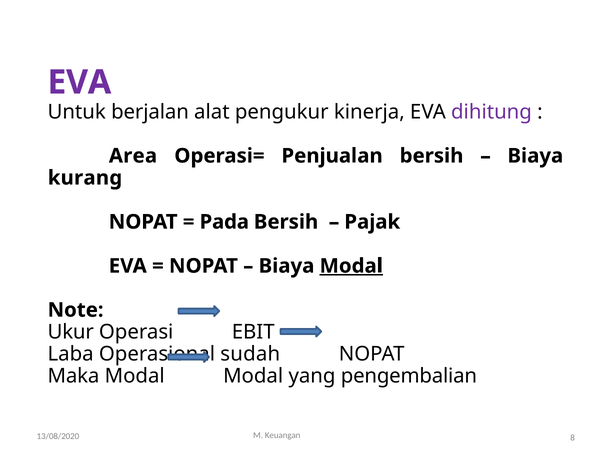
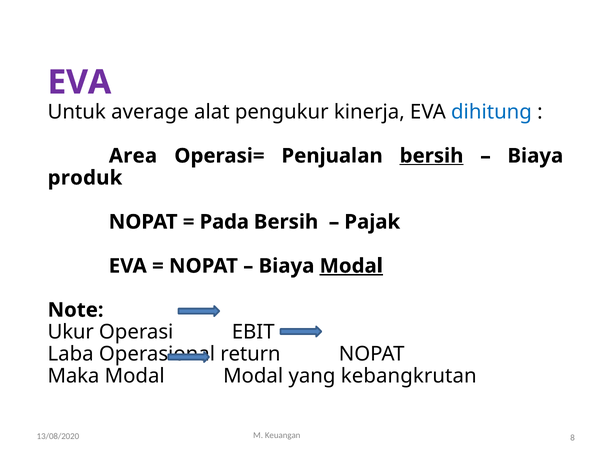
berjalan: berjalan -> average
dihitung colour: purple -> blue
bersih at (432, 156) underline: none -> present
kurang: kurang -> produk
sudah: sudah -> return
pengembalian: pengembalian -> kebangkrutan
